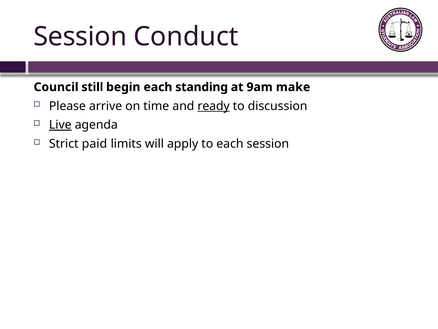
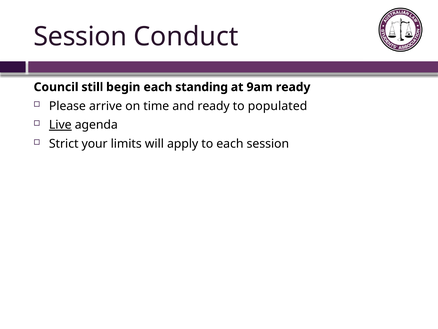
9am make: make -> ready
ready at (214, 106) underline: present -> none
discussion: discussion -> populated
paid: paid -> your
